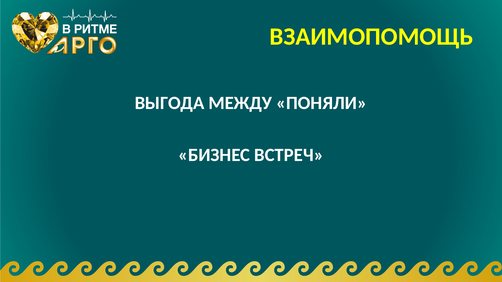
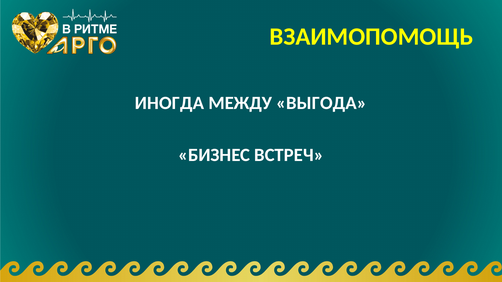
ВЫГОДА: ВЫГОДА -> ИНОГДА
ПОНЯЛИ: ПОНЯЛИ -> ВЫГОДА
